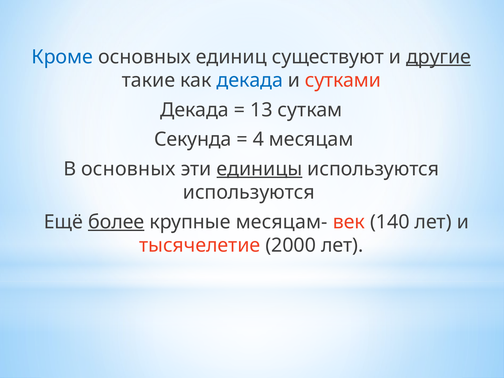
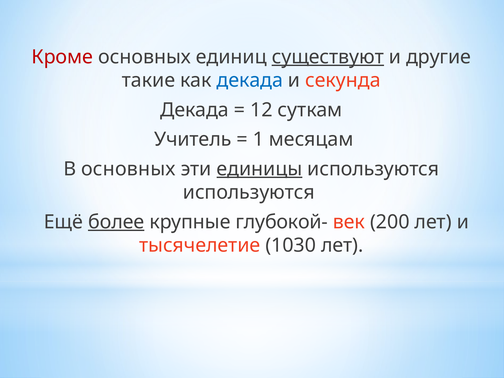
Кроме colour: blue -> red
существуют underline: none -> present
другие underline: present -> none
сутками: сутками -> секунда
13: 13 -> 12
Секунда: Секунда -> Учитель
4: 4 -> 1
месяцам-: месяцам- -> глубокой-
140: 140 -> 200
2000: 2000 -> 1030
